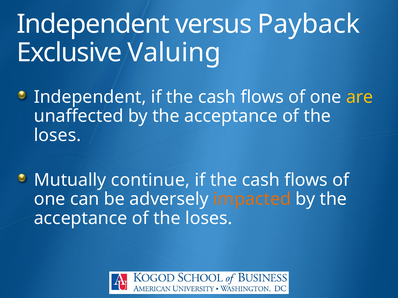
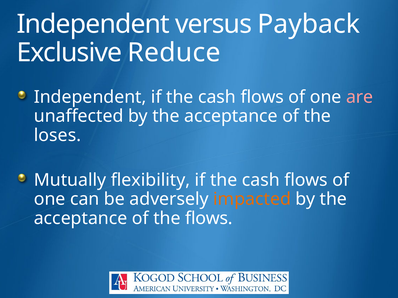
Valuing: Valuing -> Reduce
are colour: yellow -> pink
continue: continue -> flexibility
loses at (209, 219): loses -> flows
